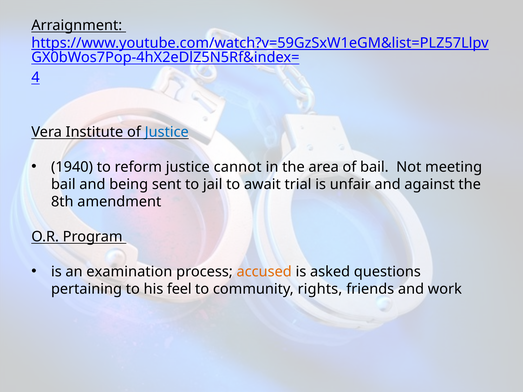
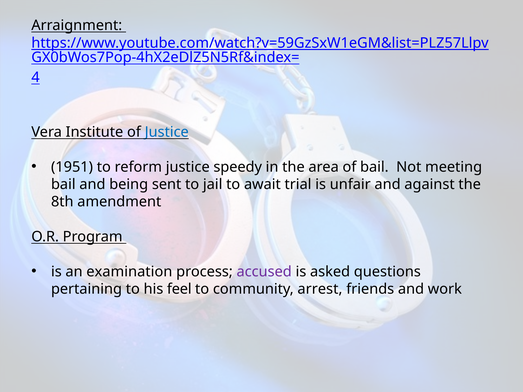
1940: 1940 -> 1951
cannot: cannot -> speedy
accused colour: orange -> purple
rights: rights -> arrest
